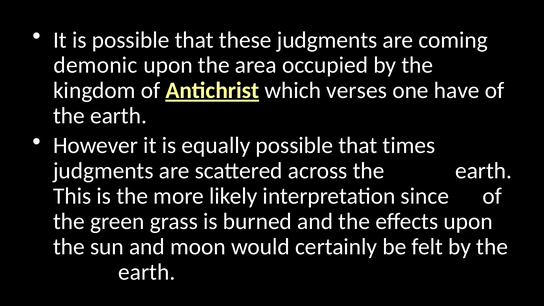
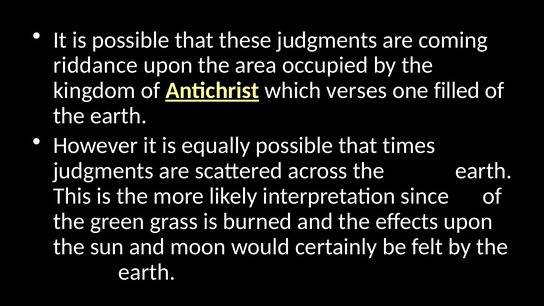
demonic: demonic -> riddance
have: have -> filled
